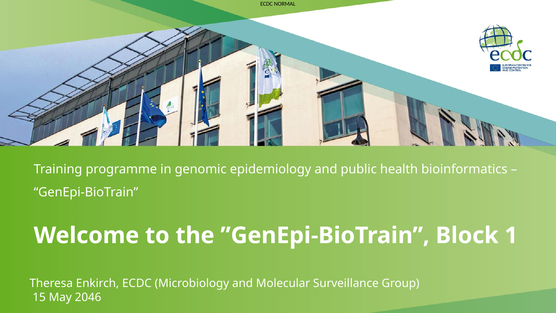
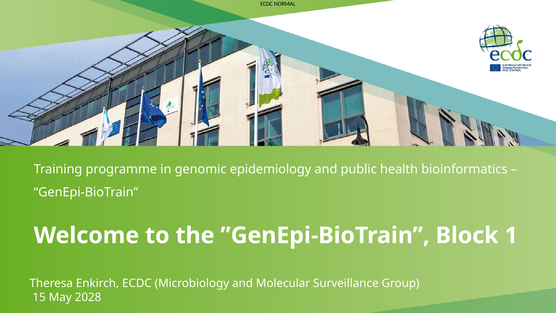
2046: 2046 -> 2028
